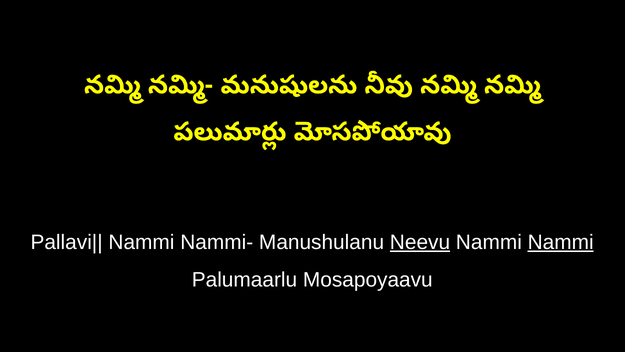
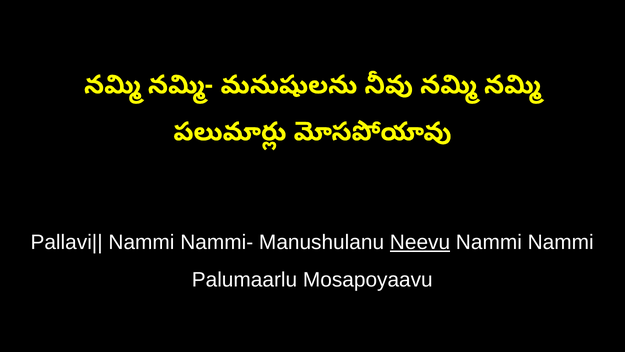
Nammi at (561, 242) underline: present -> none
